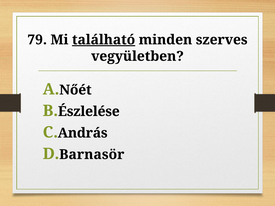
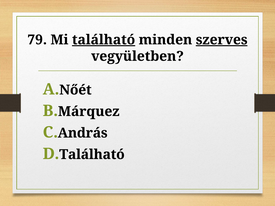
szerves underline: none -> present
Észlelése: Észlelése -> Márquez
Barnasör at (92, 155): Barnasör -> Található
